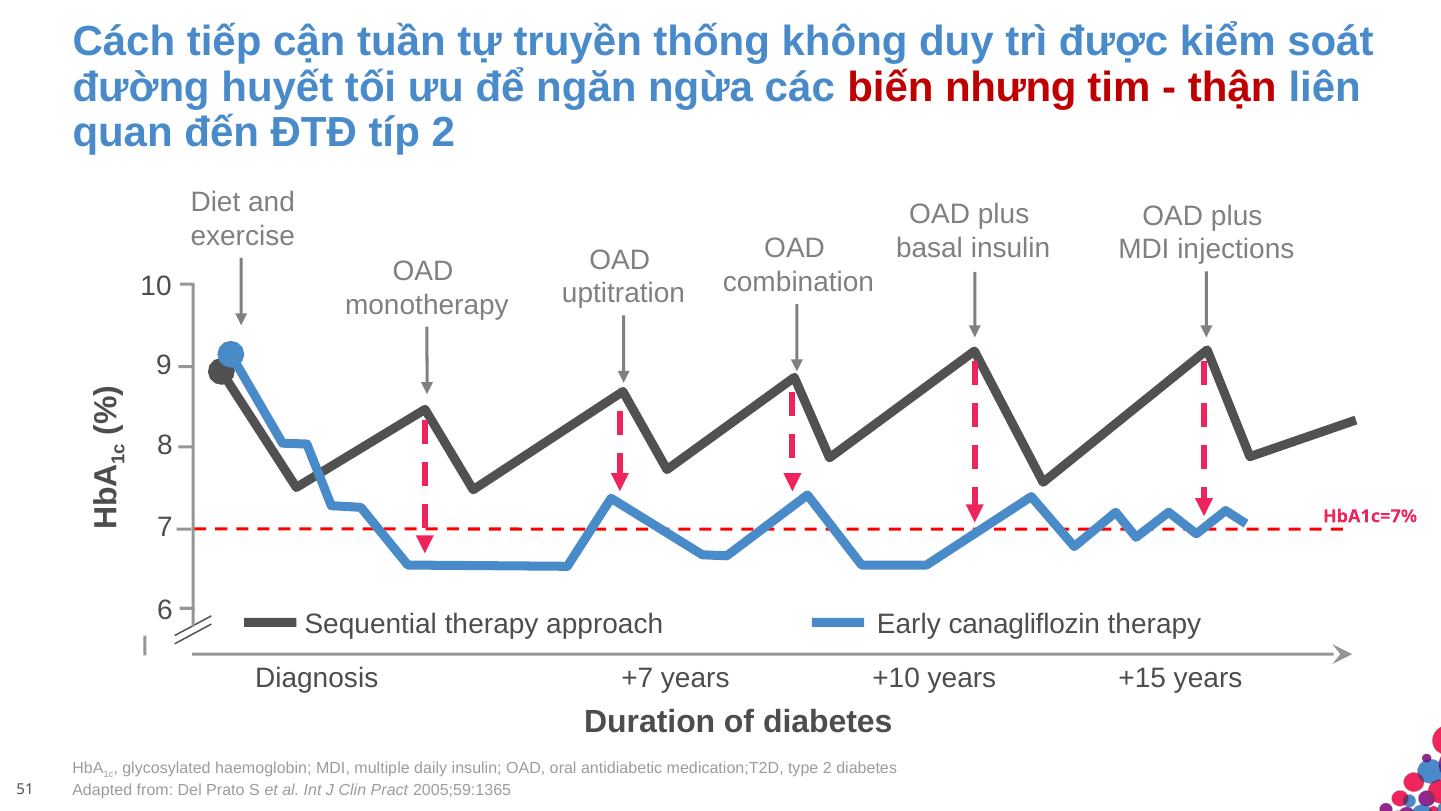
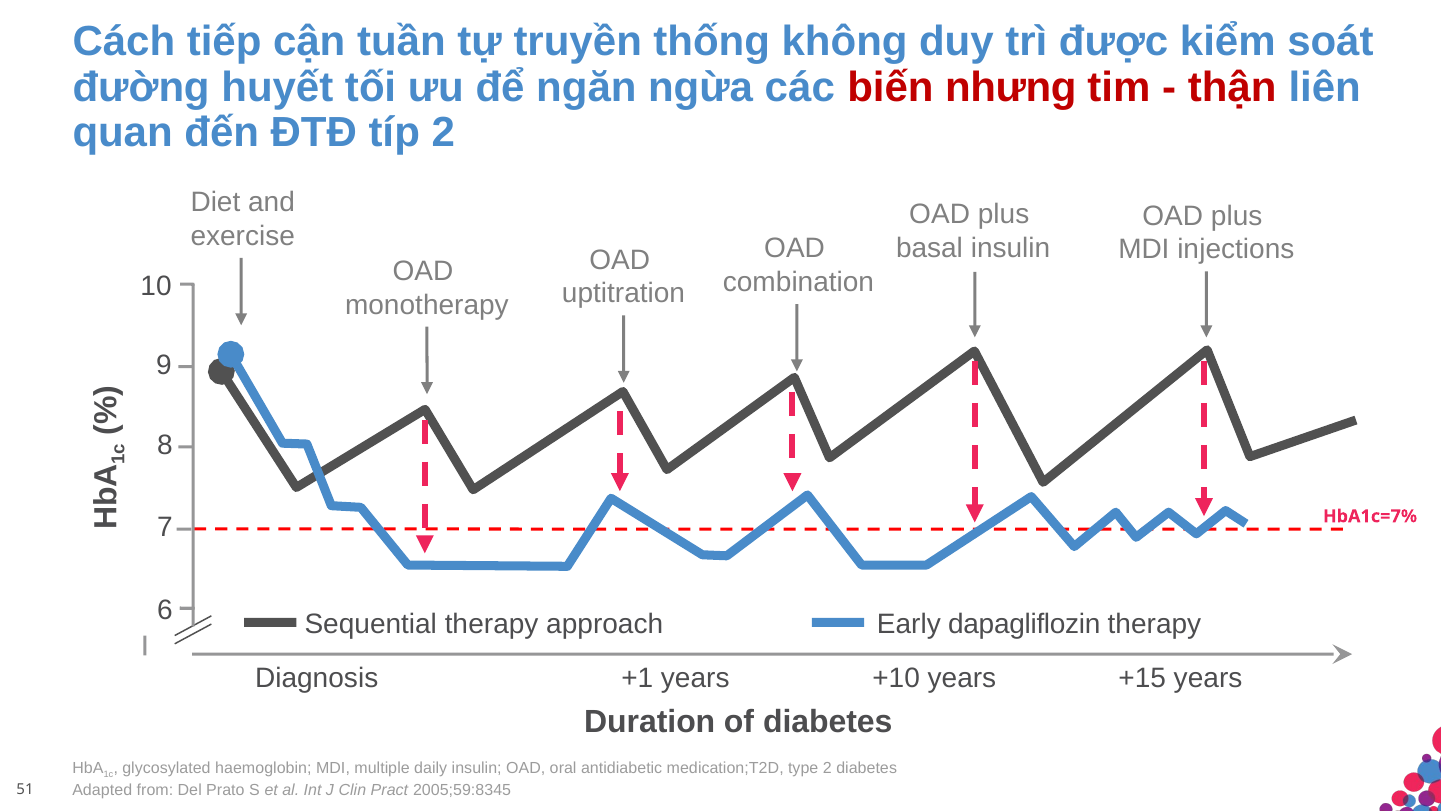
canagliflozin: canagliflozin -> dapagliflozin
+7: +7 -> +1
2005;59:1365: 2005;59:1365 -> 2005;59:8345
